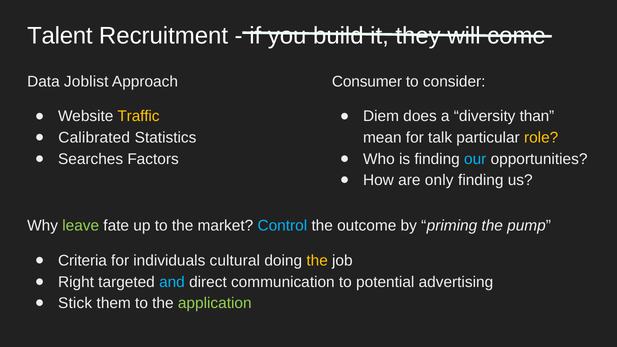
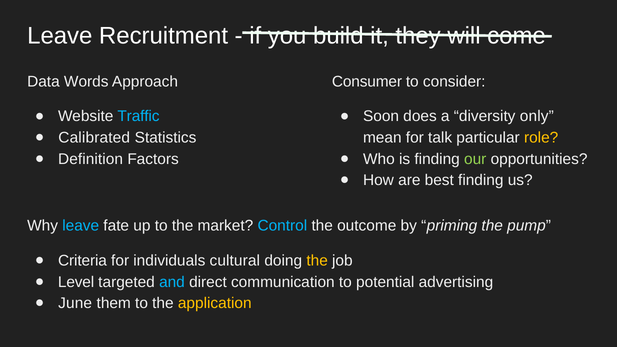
Talent at (60, 36): Talent -> Leave
Joblist: Joblist -> Words
Traffic colour: yellow -> light blue
Diem: Diem -> Soon
than: than -> only
Searches: Searches -> Definition
our colour: light blue -> light green
only: only -> best
leave at (81, 226) colour: light green -> light blue
Right: Right -> Level
Stick: Stick -> June
application colour: light green -> yellow
